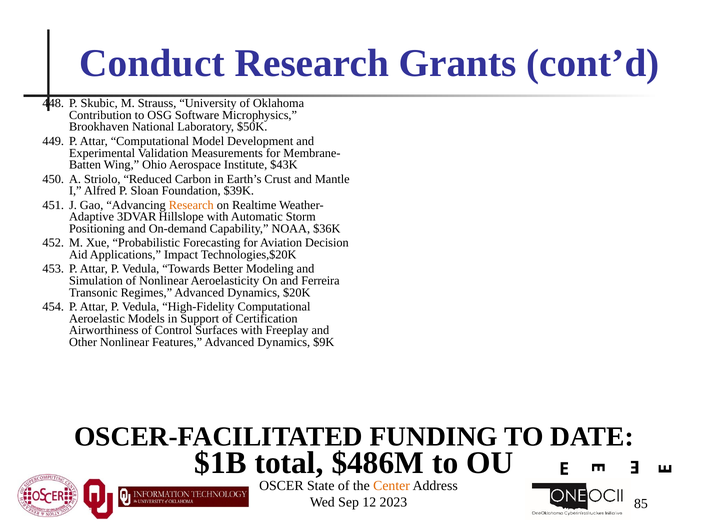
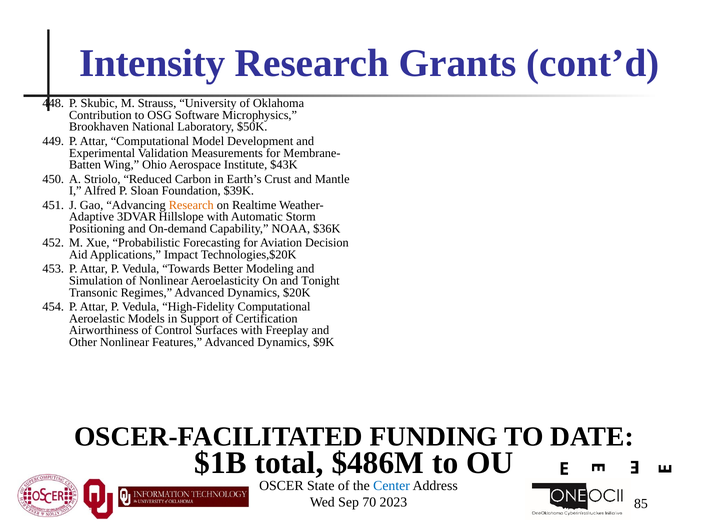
Conduct: Conduct -> Intensity
Ferreira: Ferreira -> Tonight
Center colour: orange -> blue
12: 12 -> 70
